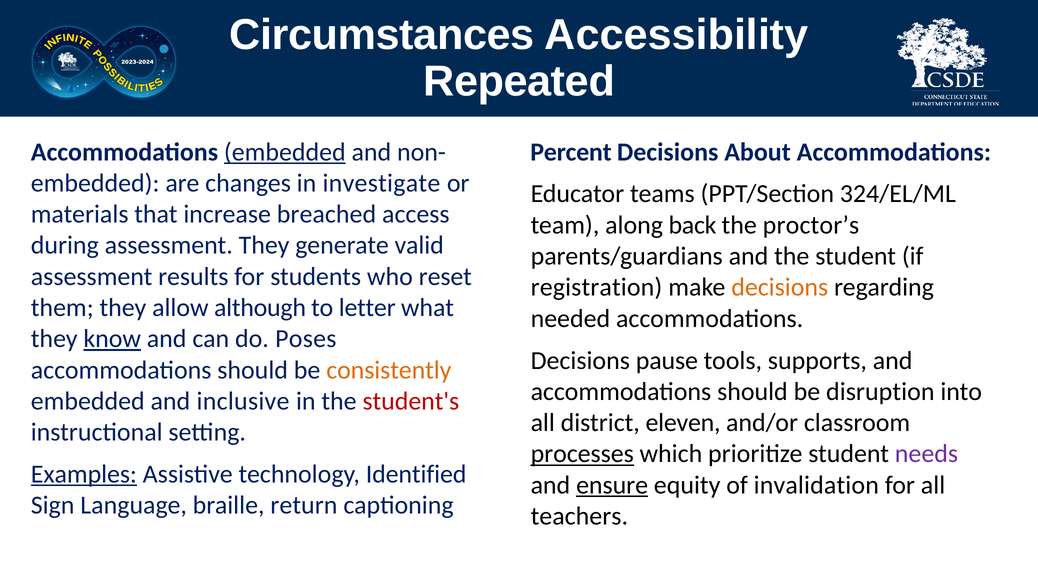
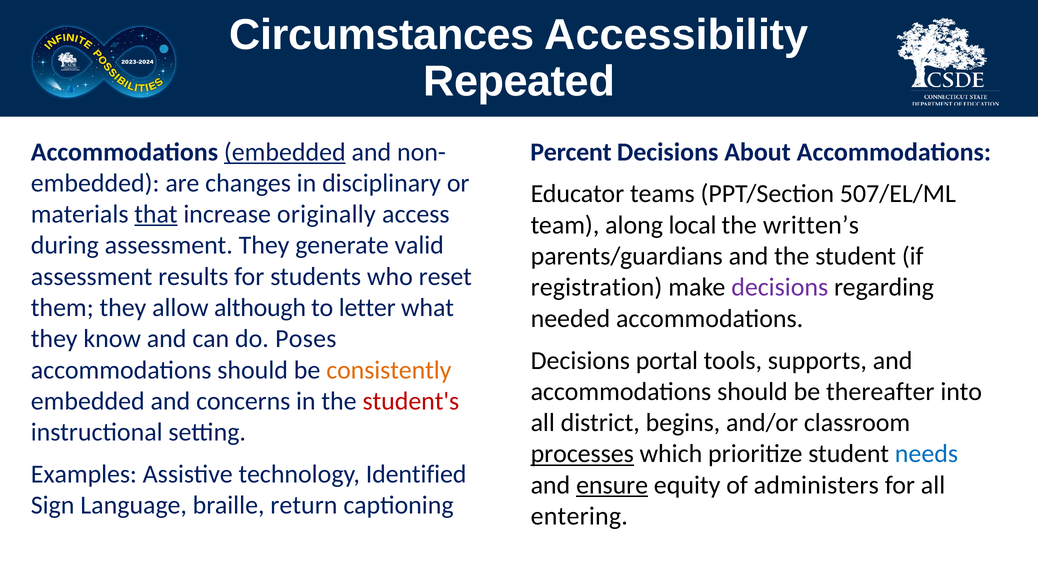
investigate: investigate -> disciplinary
324/EL/ML: 324/EL/ML -> 507/EL/ML
that underline: none -> present
breached: breached -> originally
back: back -> local
proctor’s: proctor’s -> written’s
decisions at (780, 287) colour: orange -> purple
know underline: present -> none
pause: pause -> portal
disruption: disruption -> thereafter
inclusive: inclusive -> concerns
eleven: eleven -> begins
needs colour: purple -> blue
Examples underline: present -> none
invalidation: invalidation -> administers
teachers: teachers -> entering
